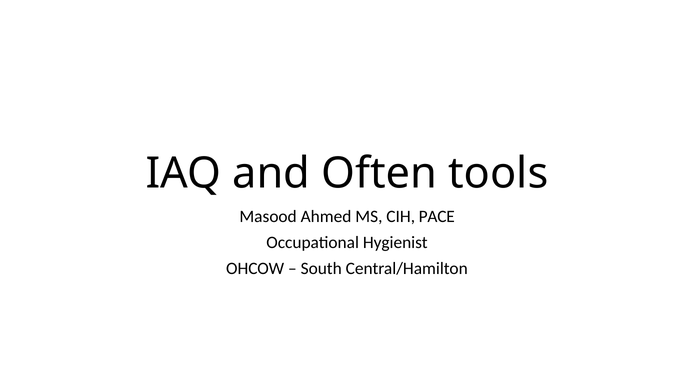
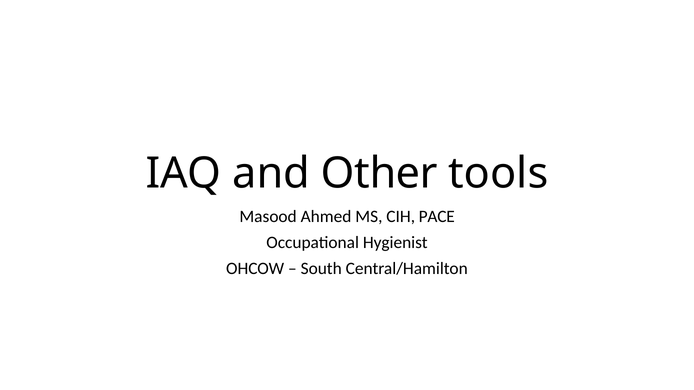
Often: Often -> Other
